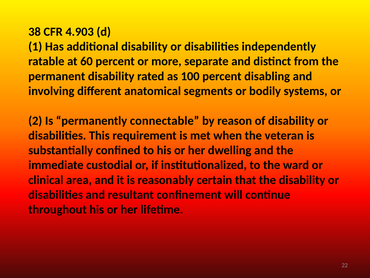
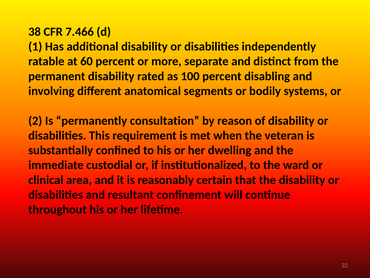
4.903: 4.903 -> 7.466
connectable: connectable -> consultation
